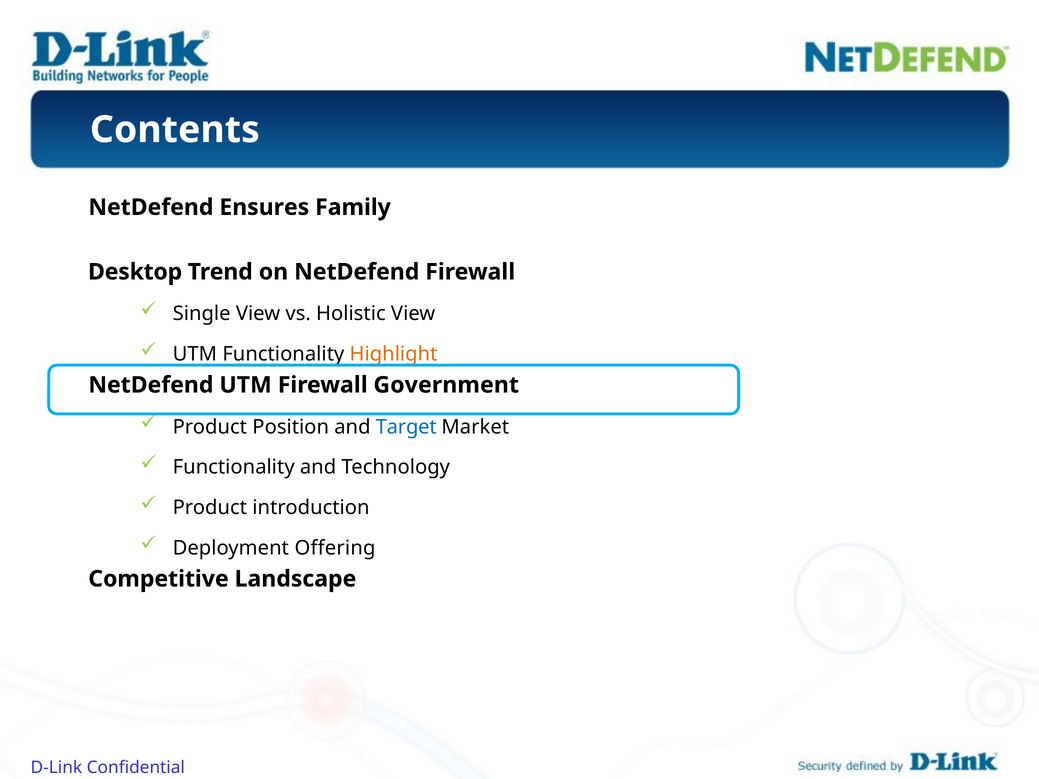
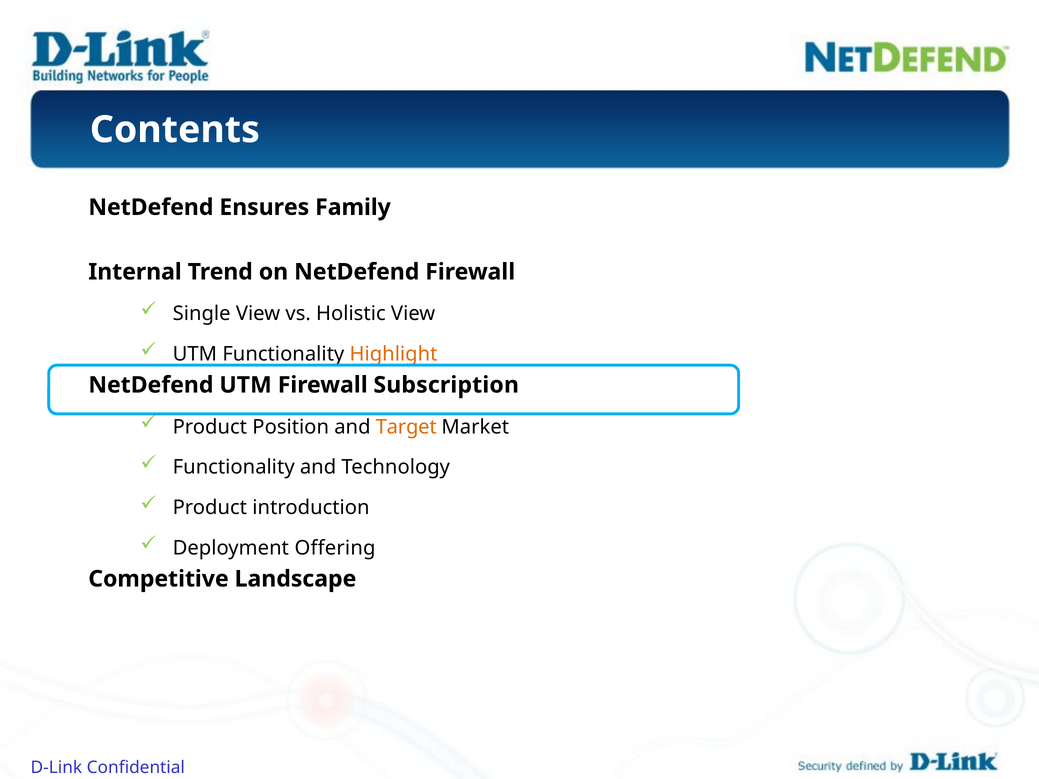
Desktop: Desktop -> Internal
Government: Government -> Subscription
Target colour: blue -> orange
